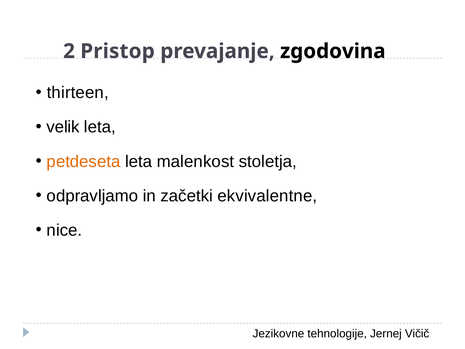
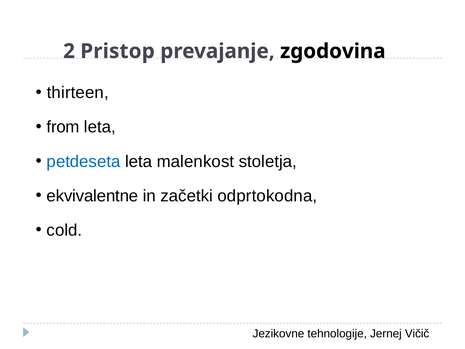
velik: velik -> from
petdeseta colour: orange -> blue
odpravljamo: odpravljamo -> ekvivalentne
ekvivalentne: ekvivalentne -> odprtokodna
nice: nice -> cold
